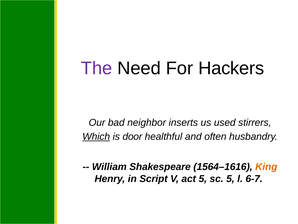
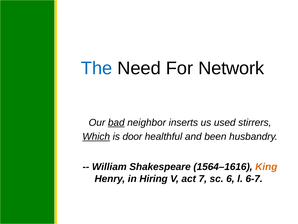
The colour: purple -> blue
Hackers: Hackers -> Network
bad underline: none -> present
often: often -> been
Script: Script -> Hiring
act 5: 5 -> 7
sc 5: 5 -> 6
